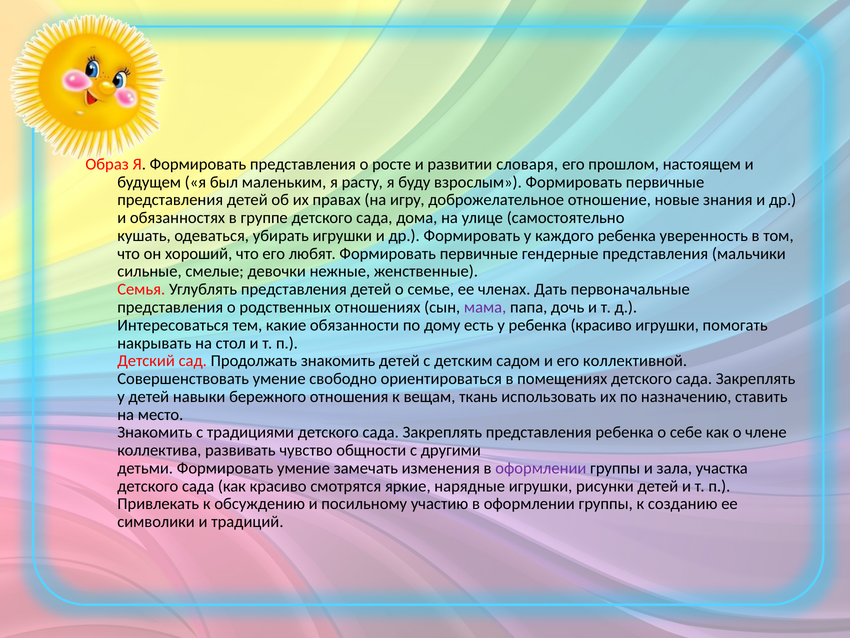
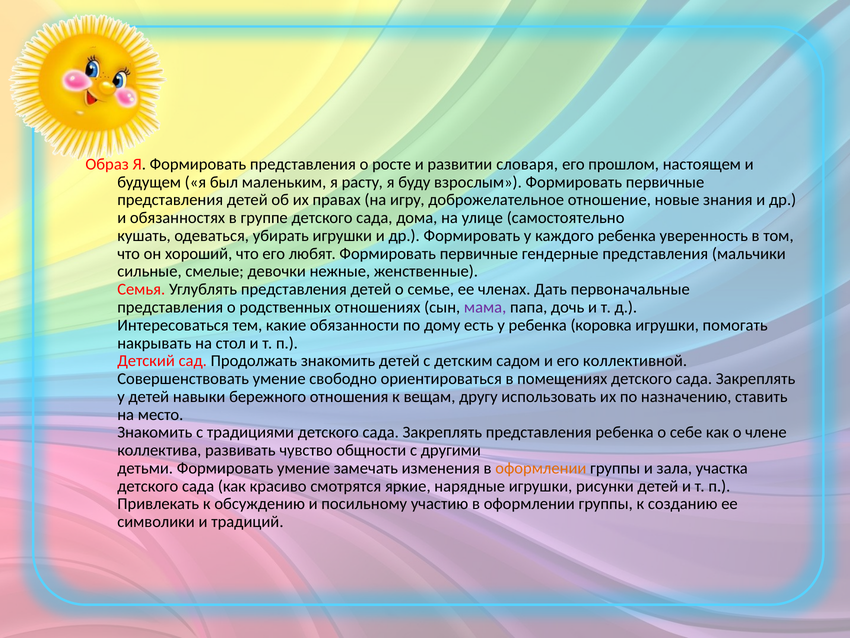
ребенка красиво: красиво -> коровка
ткань: ткань -> другу
оформлении at (541, 468) colour: purple -> orange
